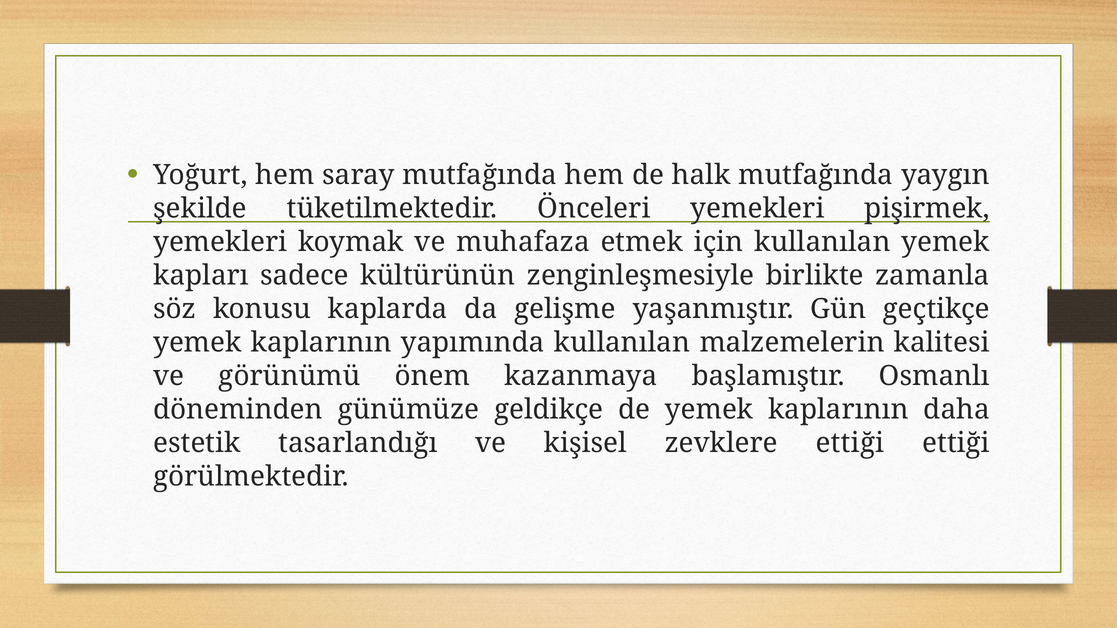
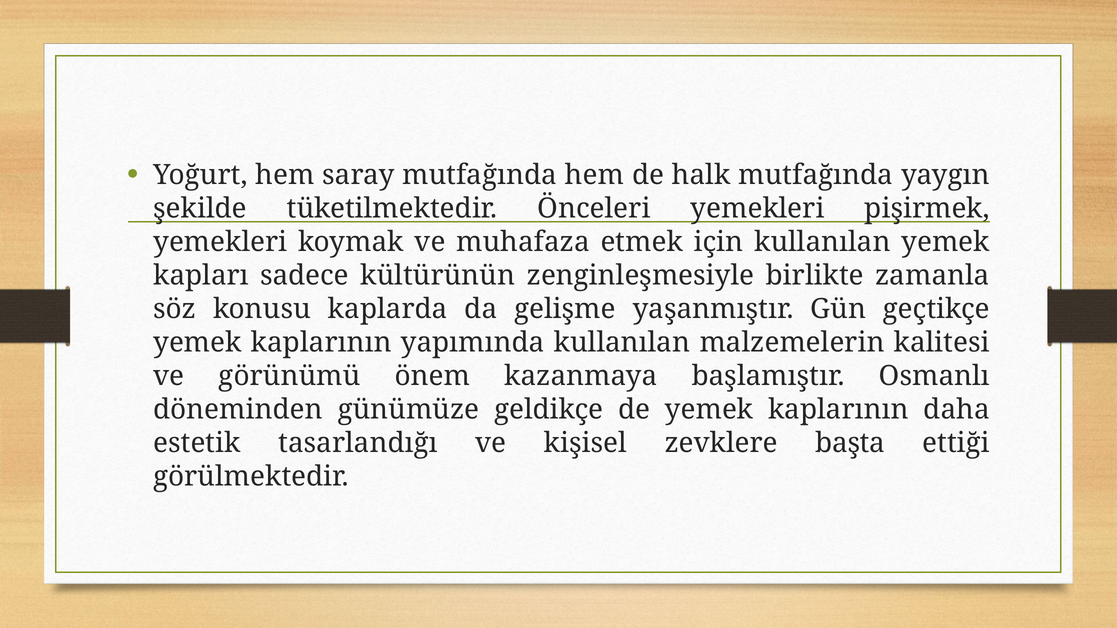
zevklere ettiği: ettiği -> başta
